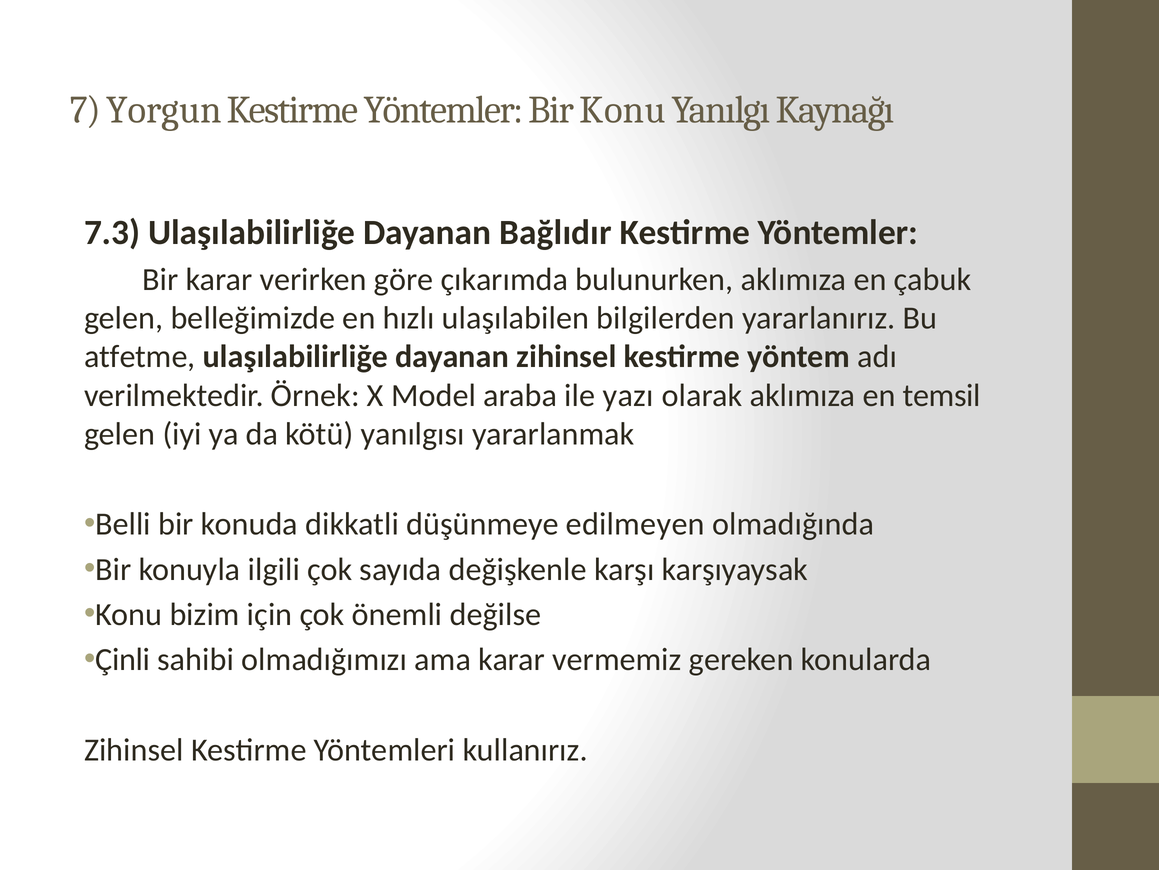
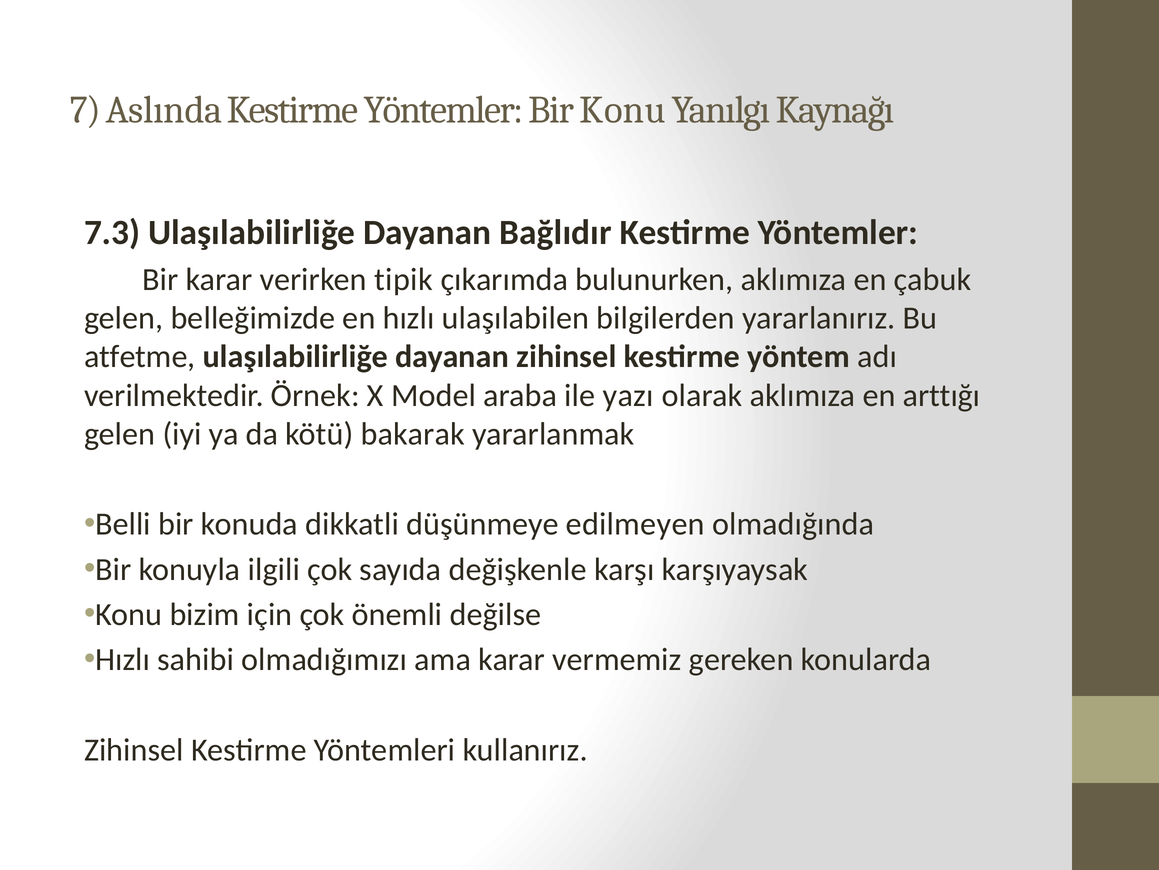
Yorgun: Yorgun -> Aslında
göre: göre -> tipik
temsil: temsil -> arttığı
yanılgısı: yanılgısı -> bakarak
Çinli at (123, 659): Çinli -> Hızlı
